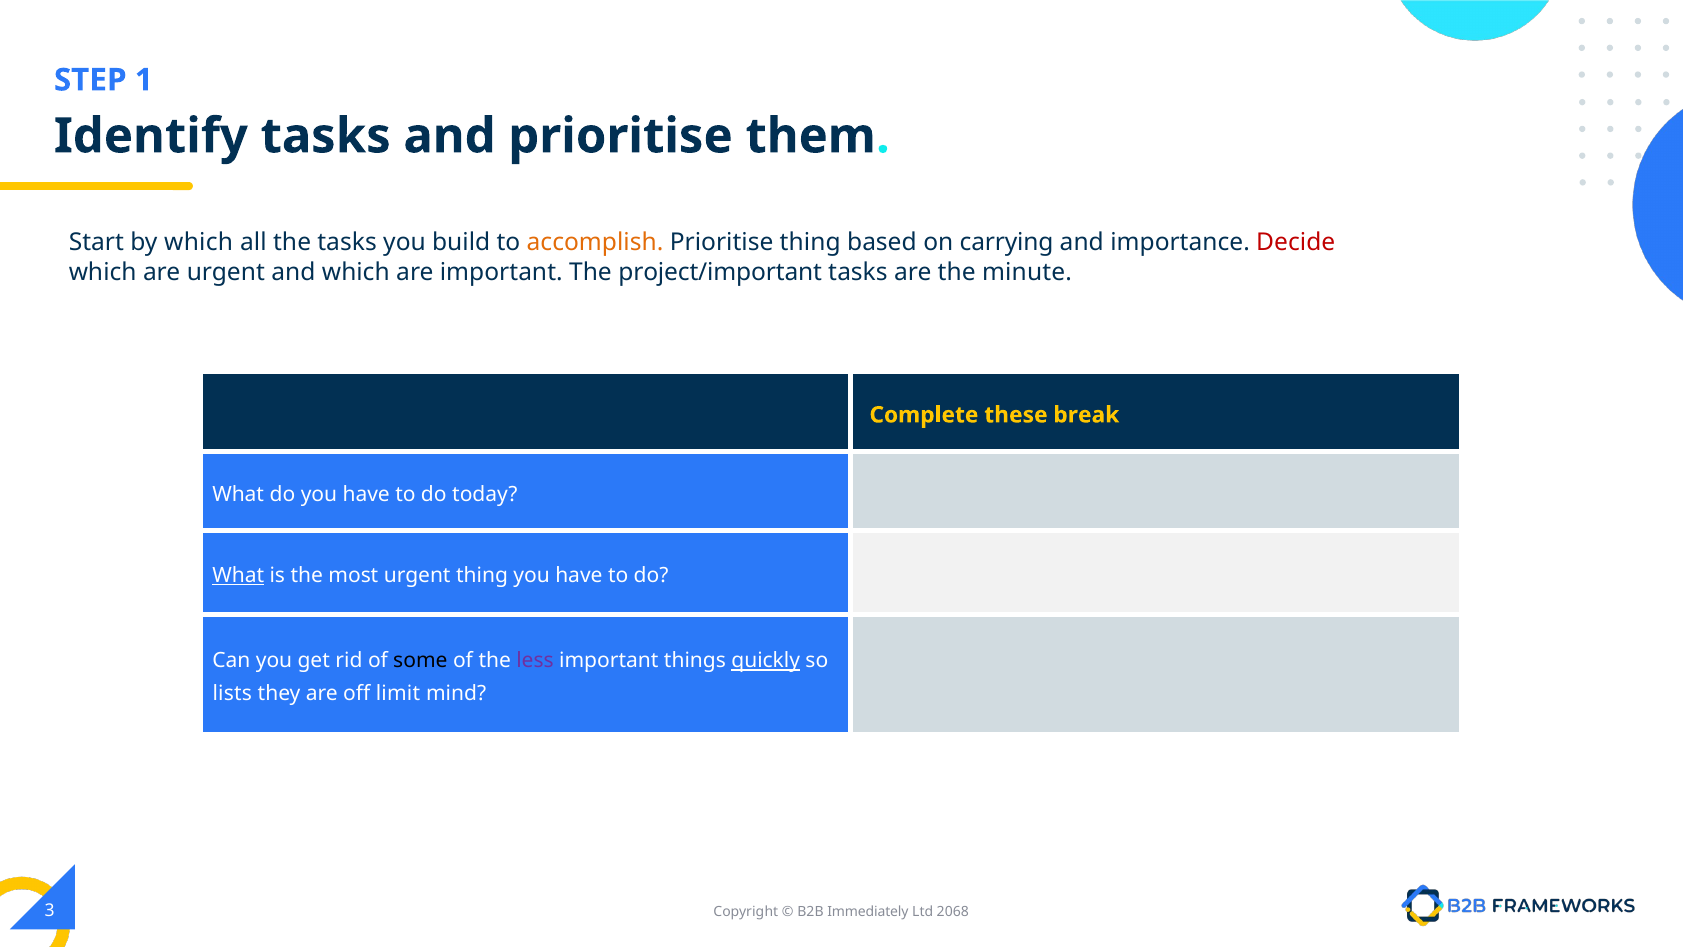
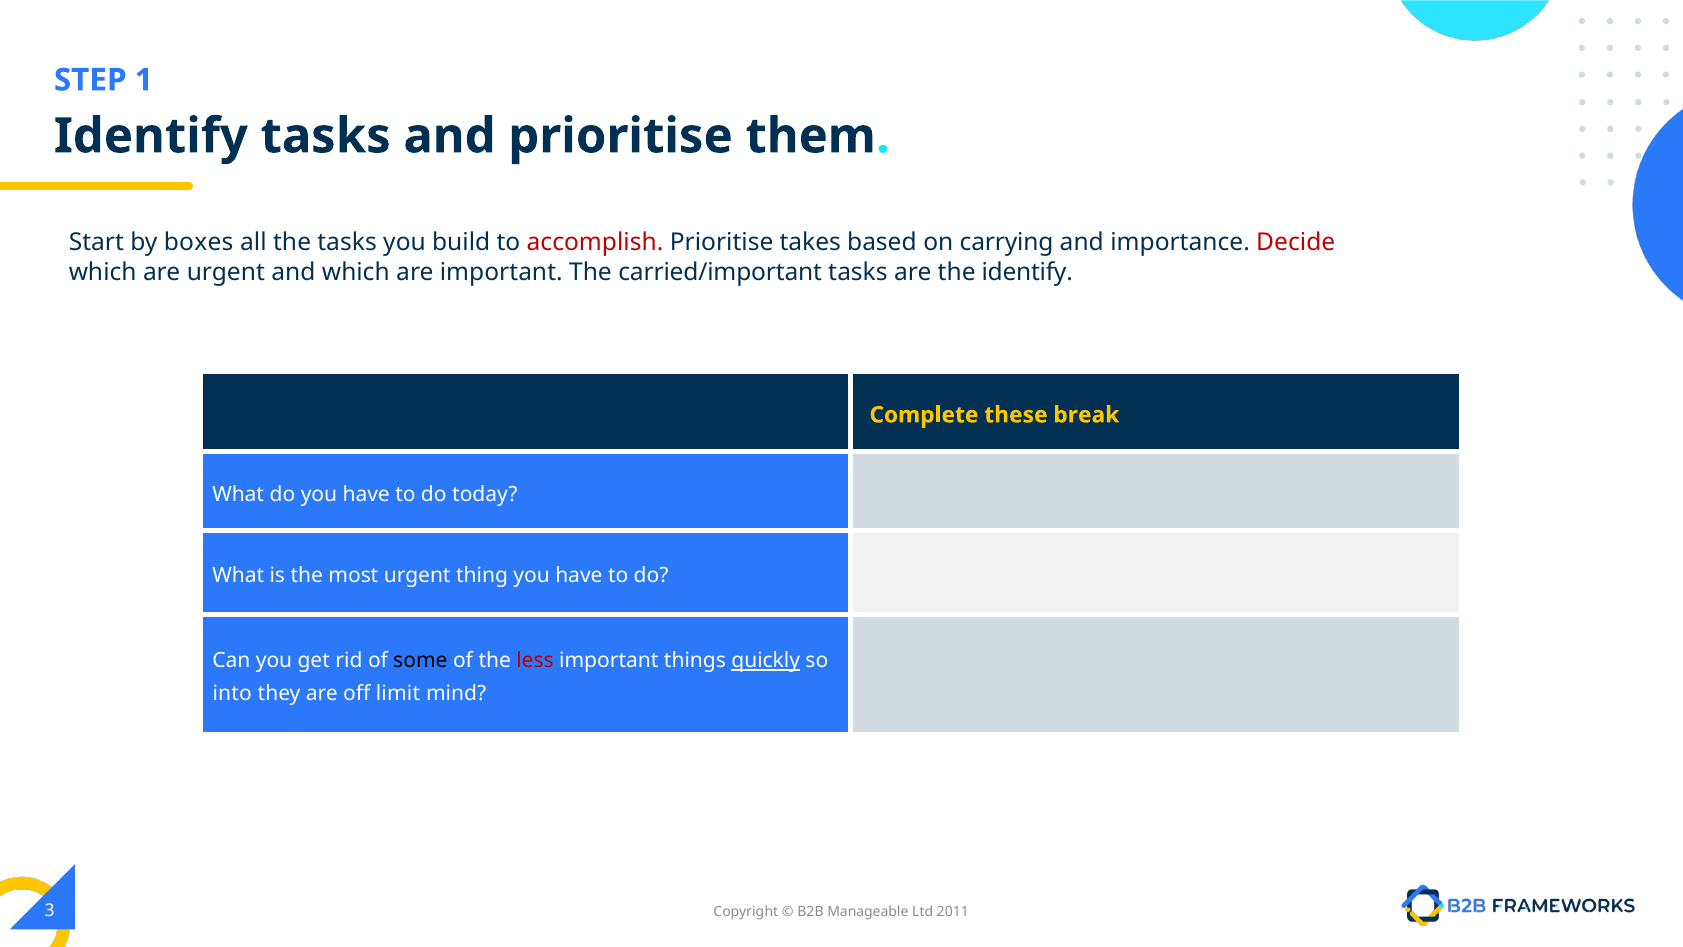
by which: which -> boxes
accomplish colour: orange -> red
Prioritise thing: thing -> takes
project/important: project/important -> carried/important
the minute: minute -> identify
What at (238, 576) underline: present -> none
less colour: purple -> red
lists: lists -> into
Immediately: Immediately -> Manageable
2068: 2068 -> 2011
